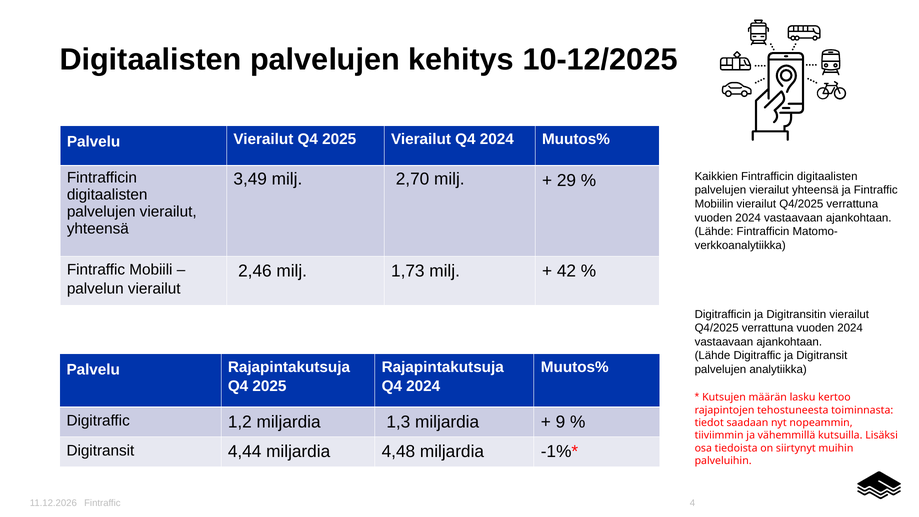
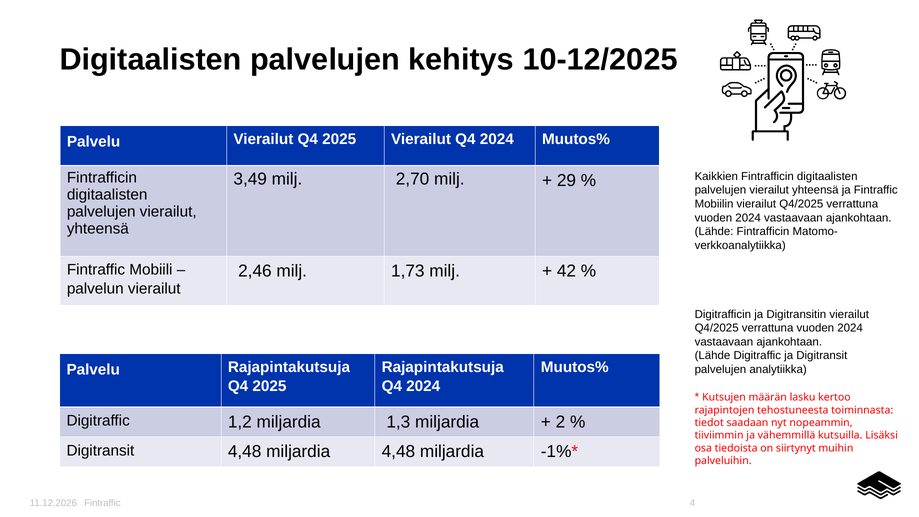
9: 9 -> 2
Digitransit 4,44: 4,44 -> 4,48
